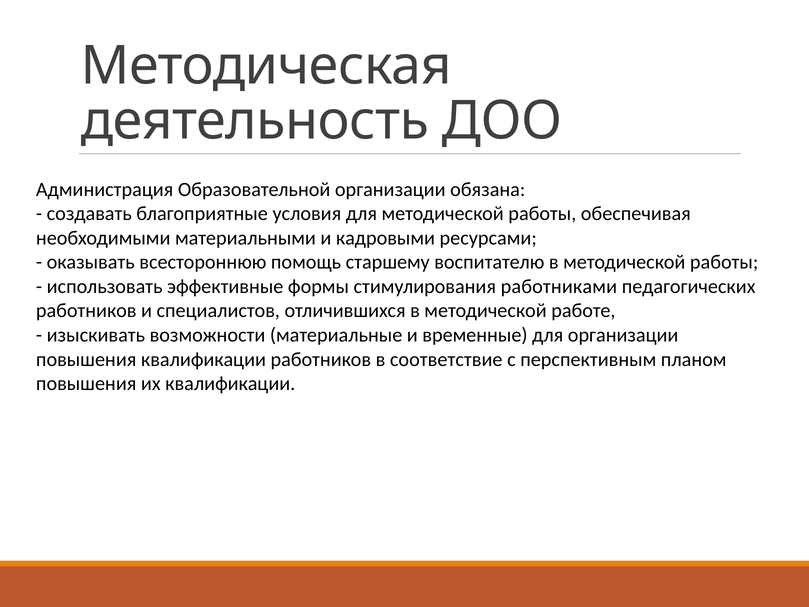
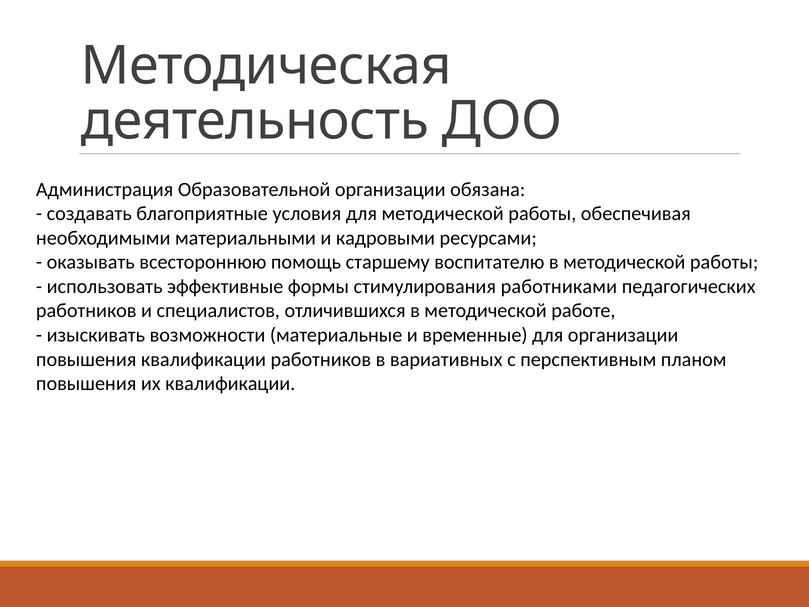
соответствие: соответствие -> вариативных
